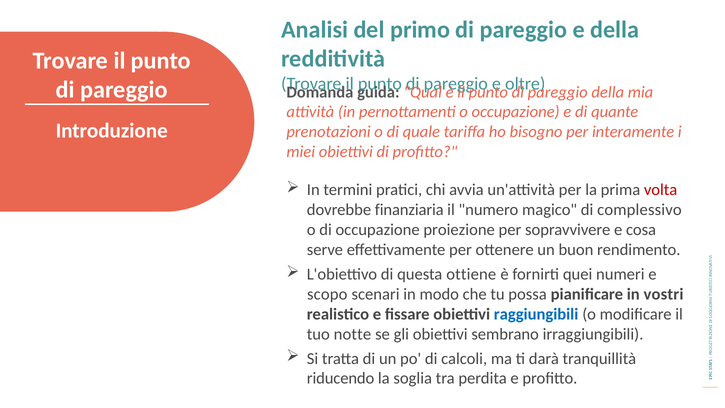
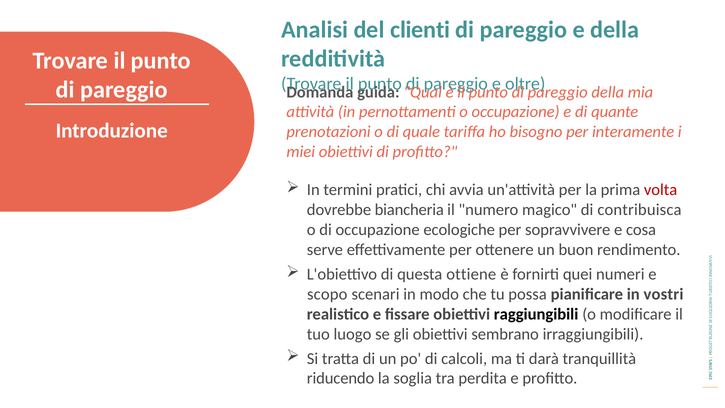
primo: primo -> clienti
finanziaria: finanziaria -> biancheria
complessivo: complessivo -> contribuisca
proiezione: proiezione -> ecologiche
raggiungibili colour: blue -> black
notte: notte -> luogo
